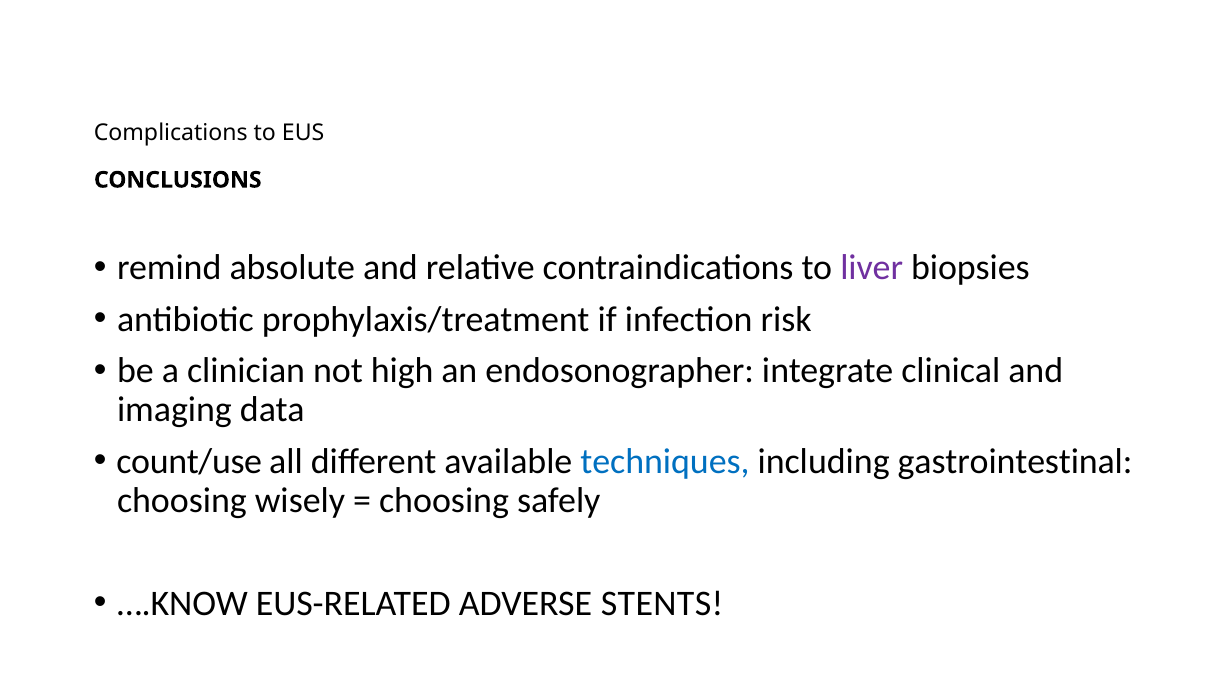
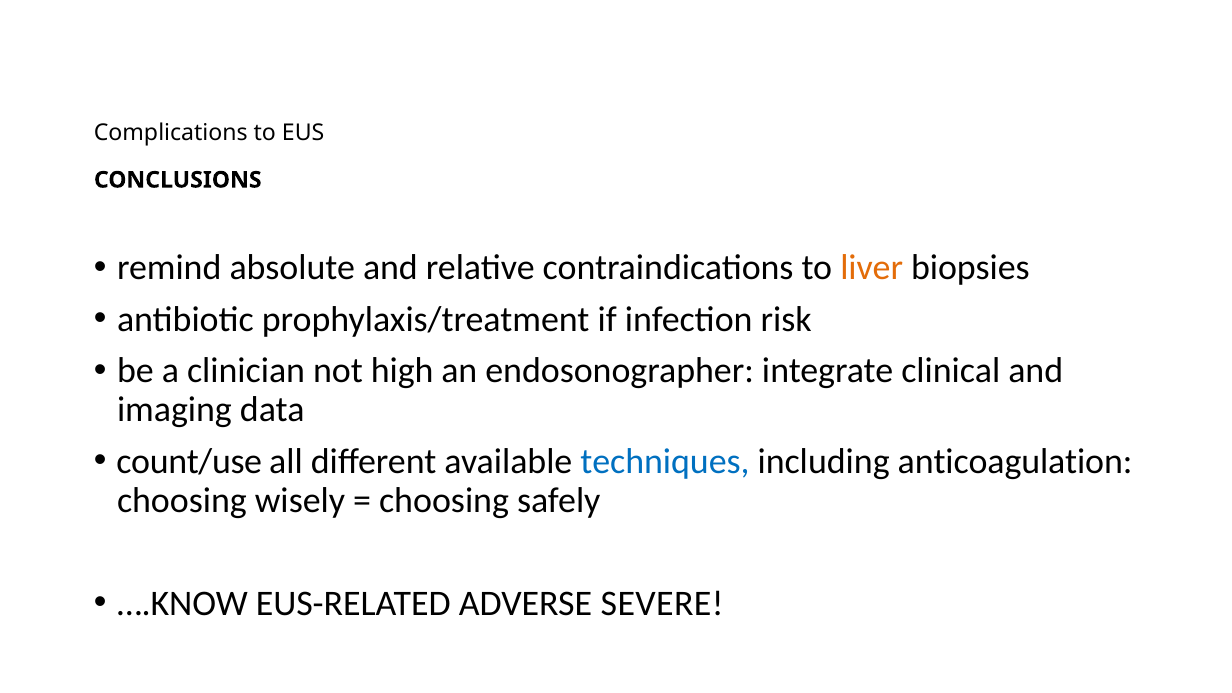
liver colour: purple -> orange
gastrointestinal: gastrointestinal -> anticoagulation
STENTS: STENTS -> SEVERE
